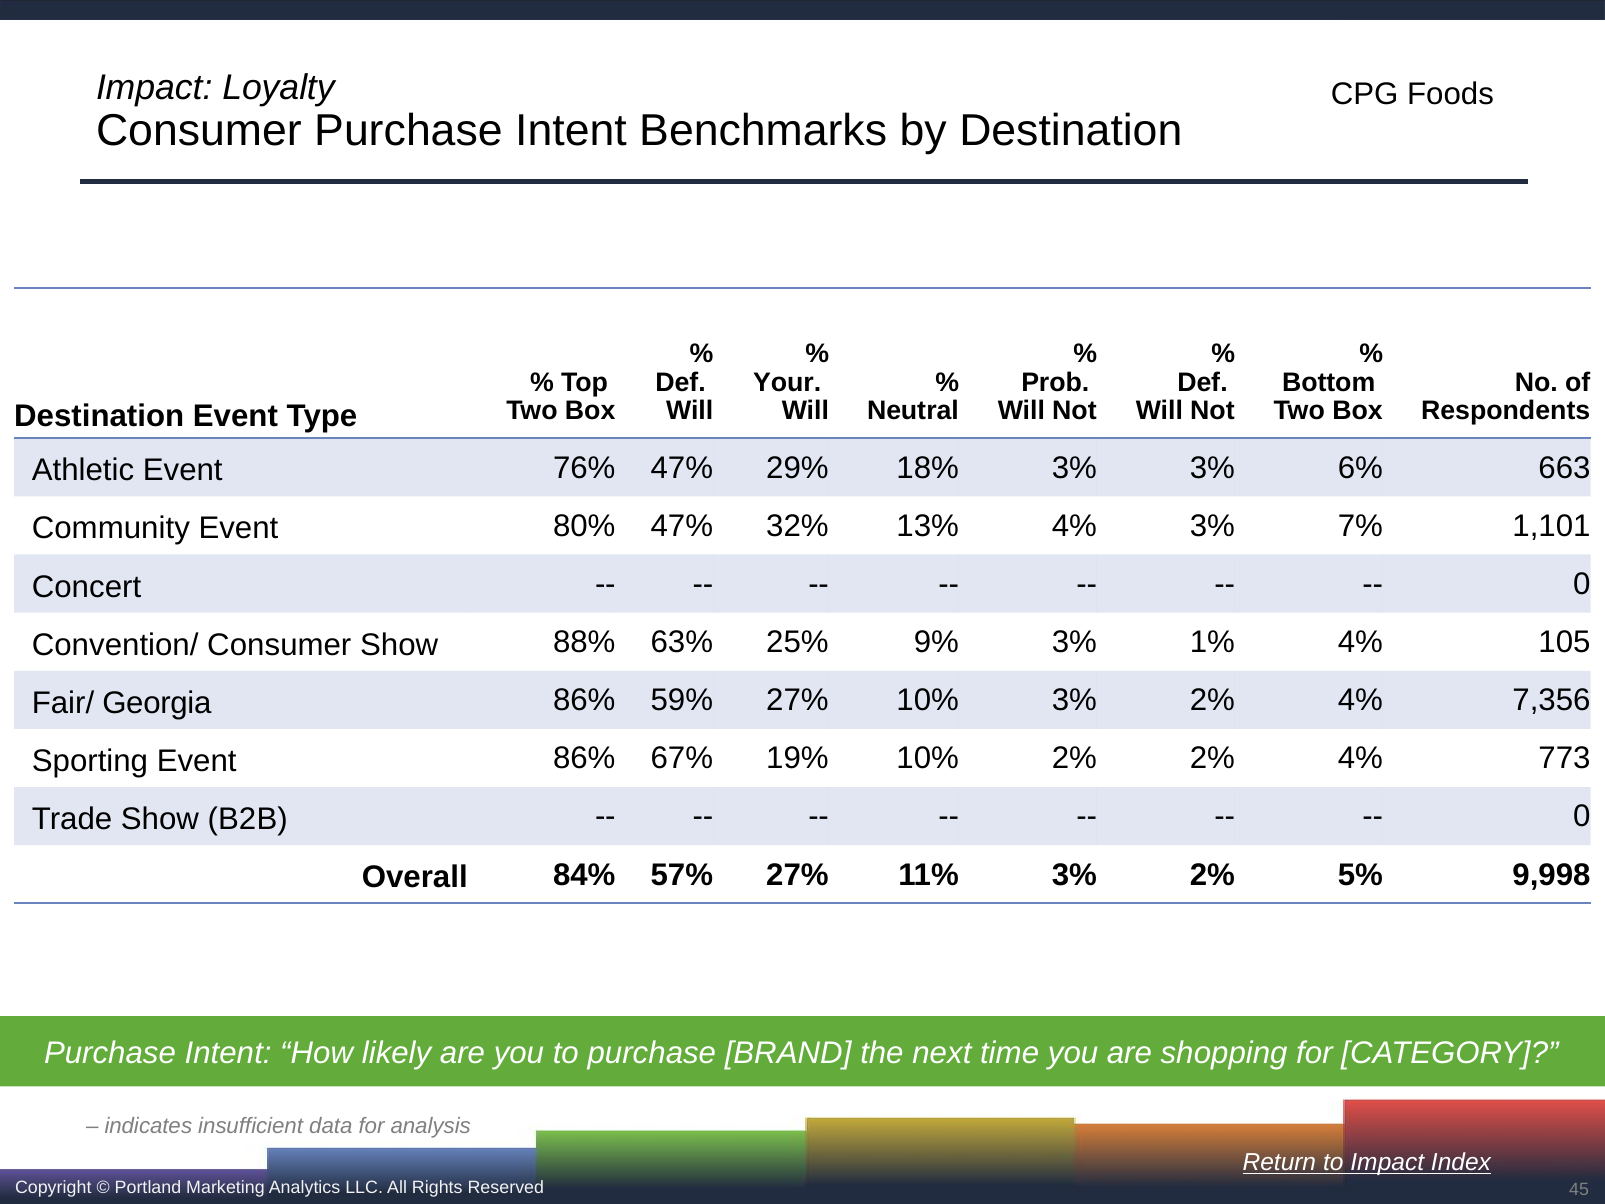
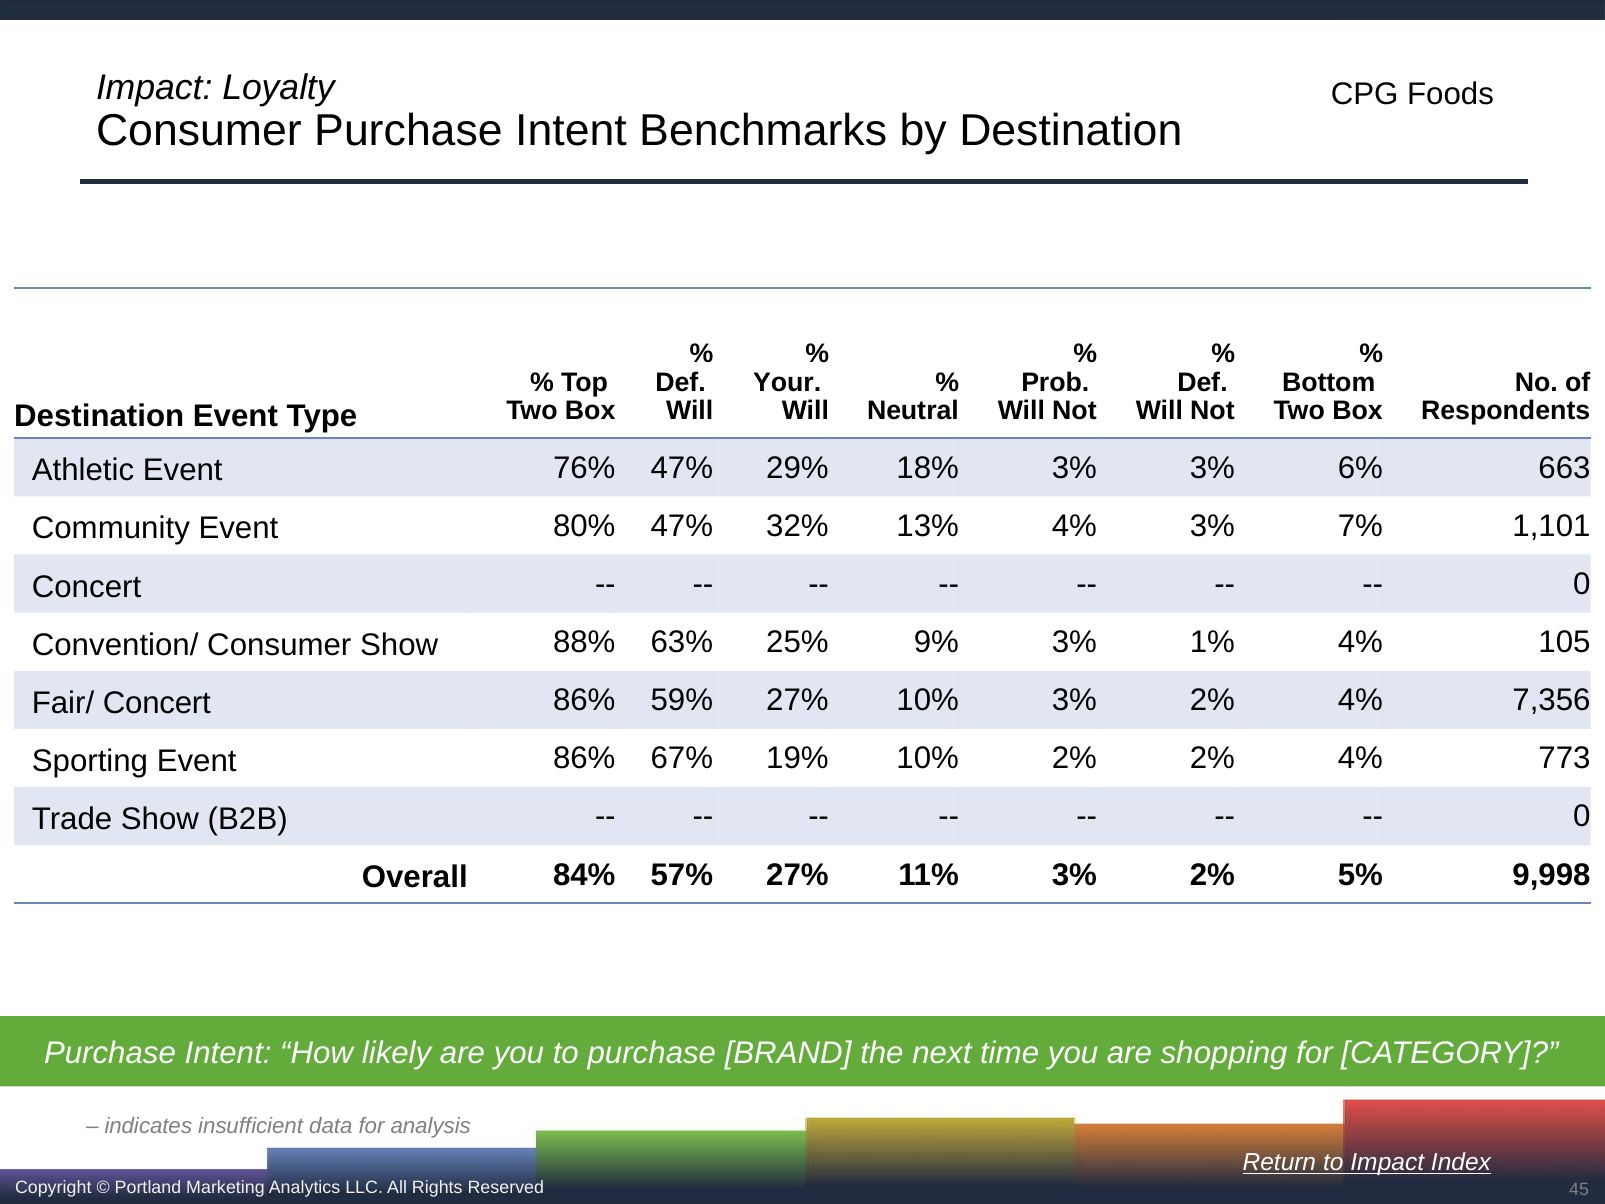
Fair/ Georgia: Georgia -> Concert
